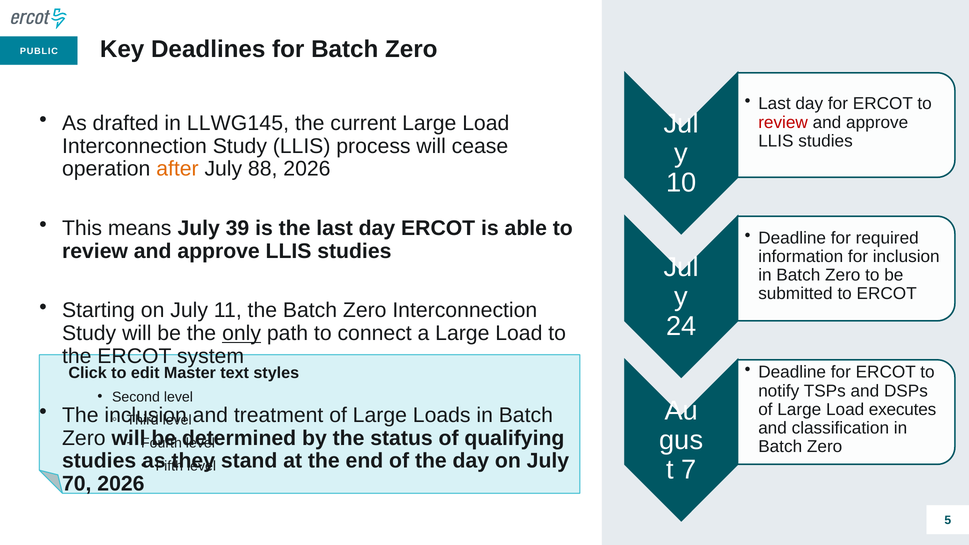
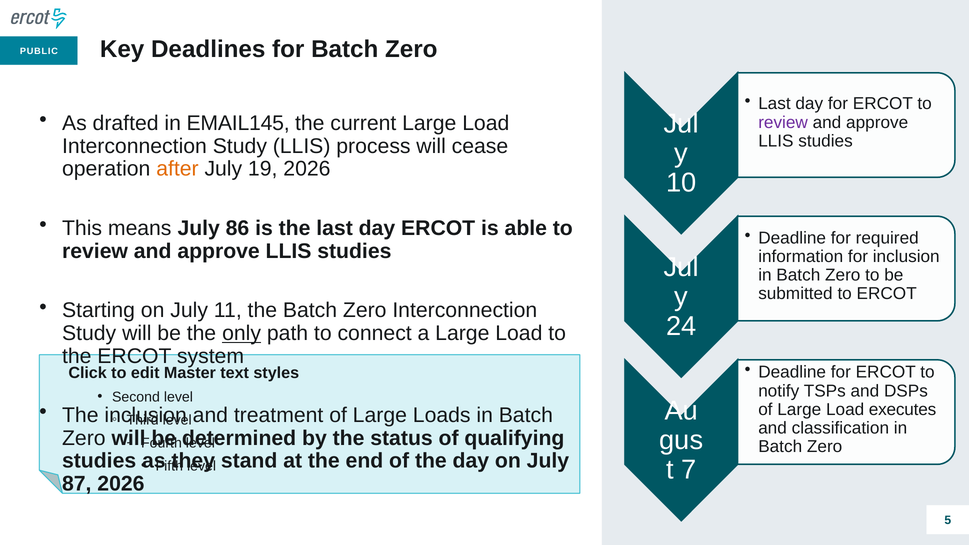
LLWG145: LLWG145 -> EMAIL145
review at (783, 122) colour: red -> purple
88: 88 -> 19
39: 39 -> 86
70: 70 -> 87
